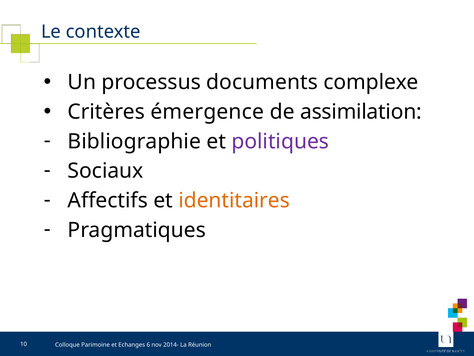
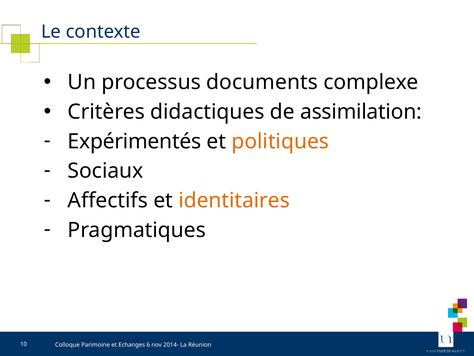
émergence: émergence -> didactiques
Bibliographie: Bibliographie -> Expérimentés
politiques colour: purple -> orange
